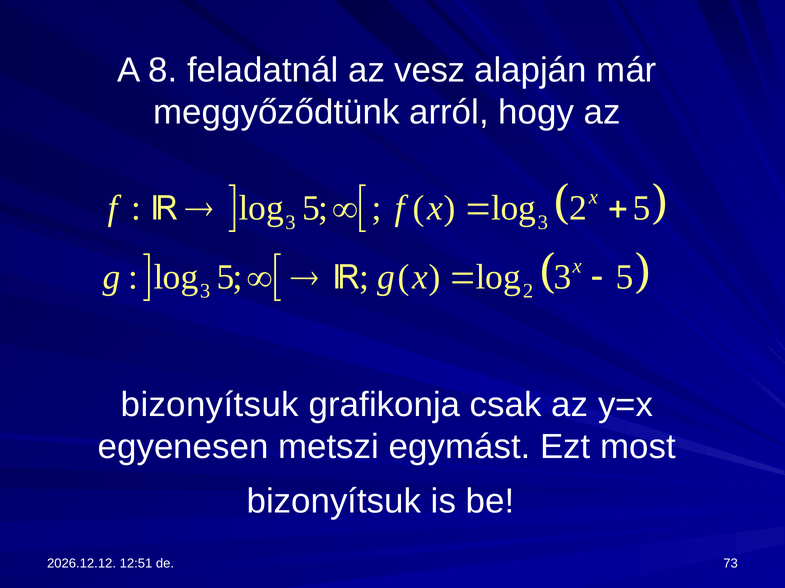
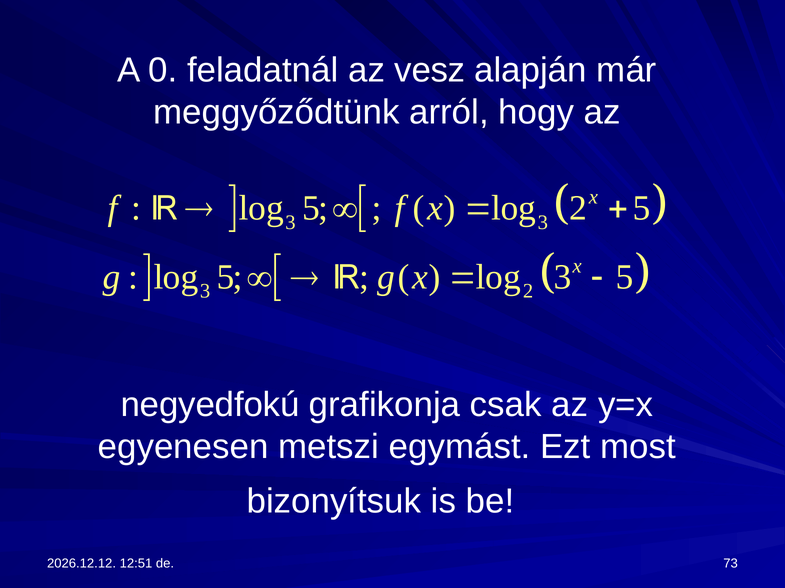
8: 8 -> 0
bizonyítsuk at (210, 405): bizonyítsuk -> negyedfokú
